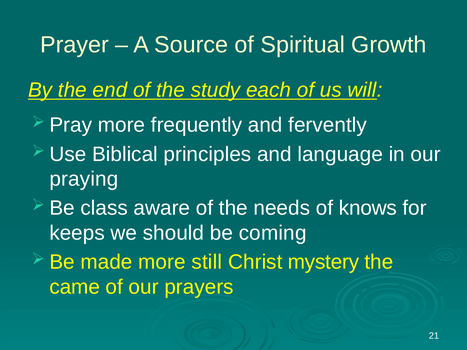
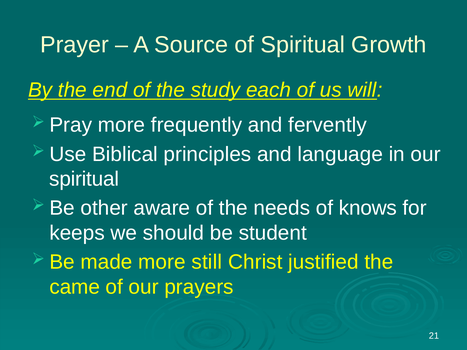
praying at (84, 179): praying -> spiritual
class: class -> other
coming: coming -> student
mystery: mystery -> justified
